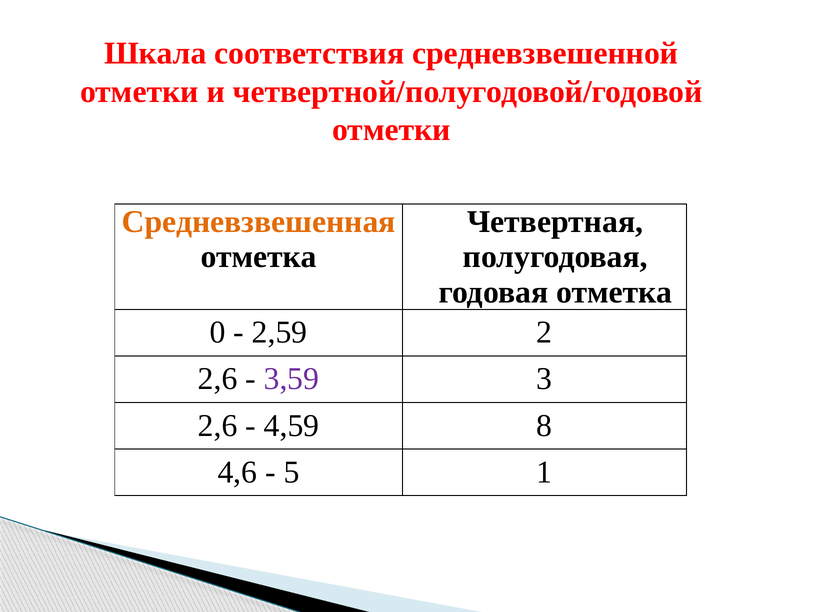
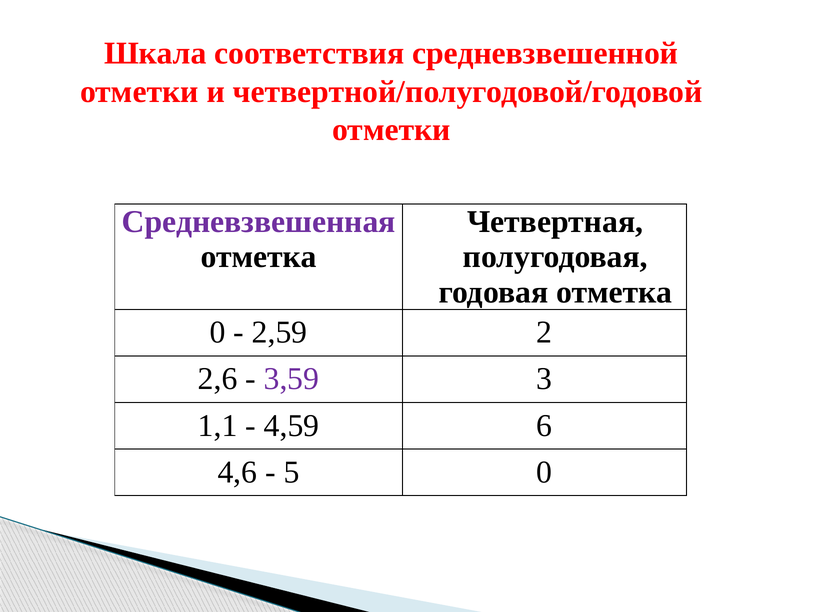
Средневзвешенная colour: orange -> purple
2,6 at (218, 426): 2,6 -> 1,1
8: 8 -> 6
5 1: 1 -> 0
